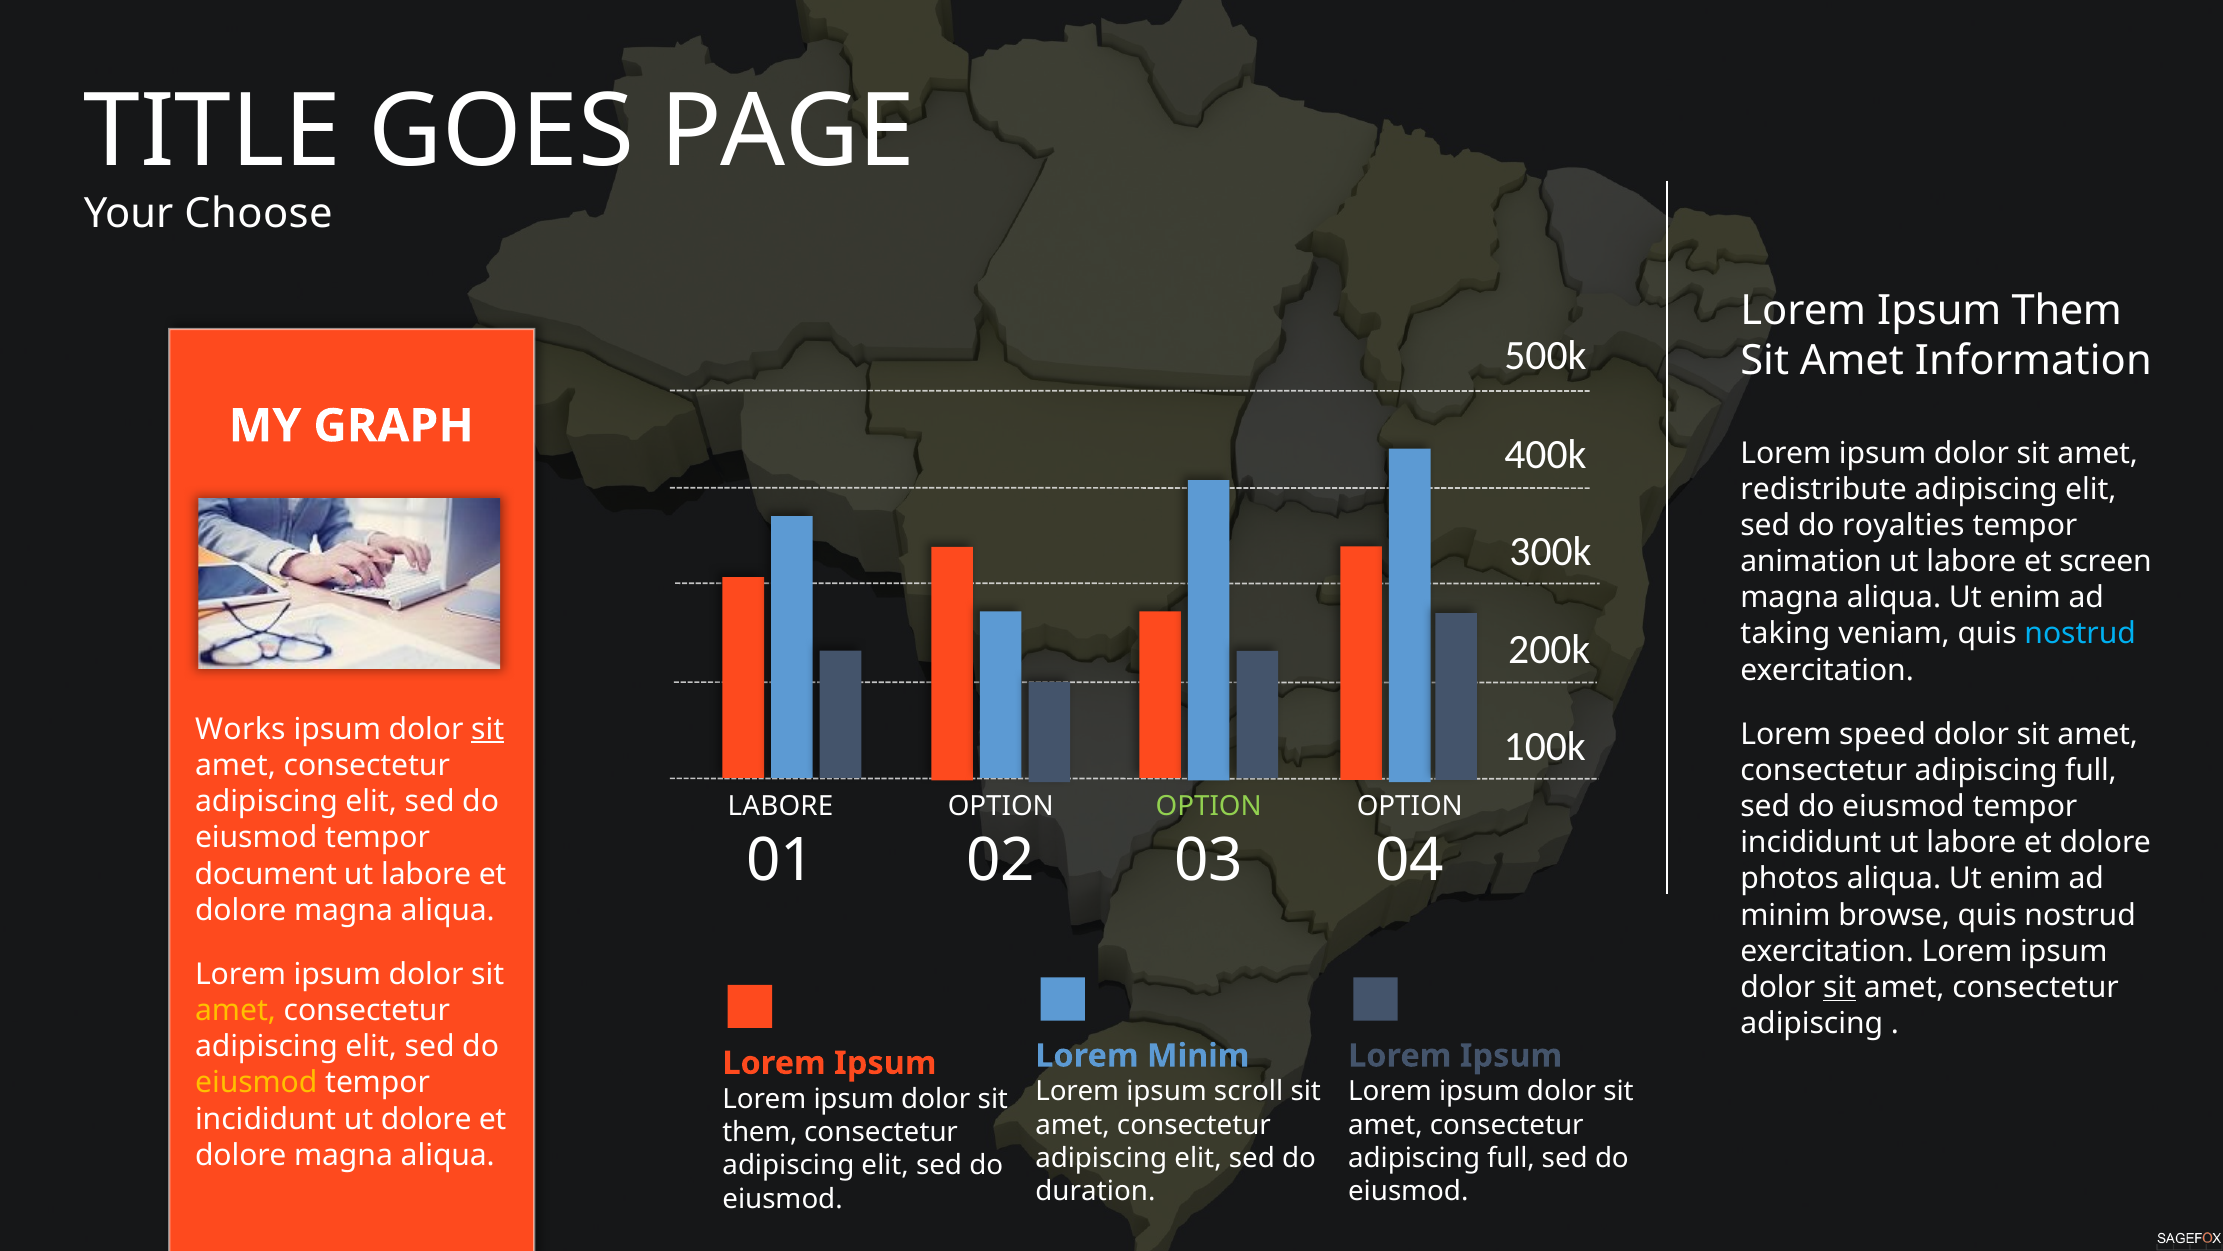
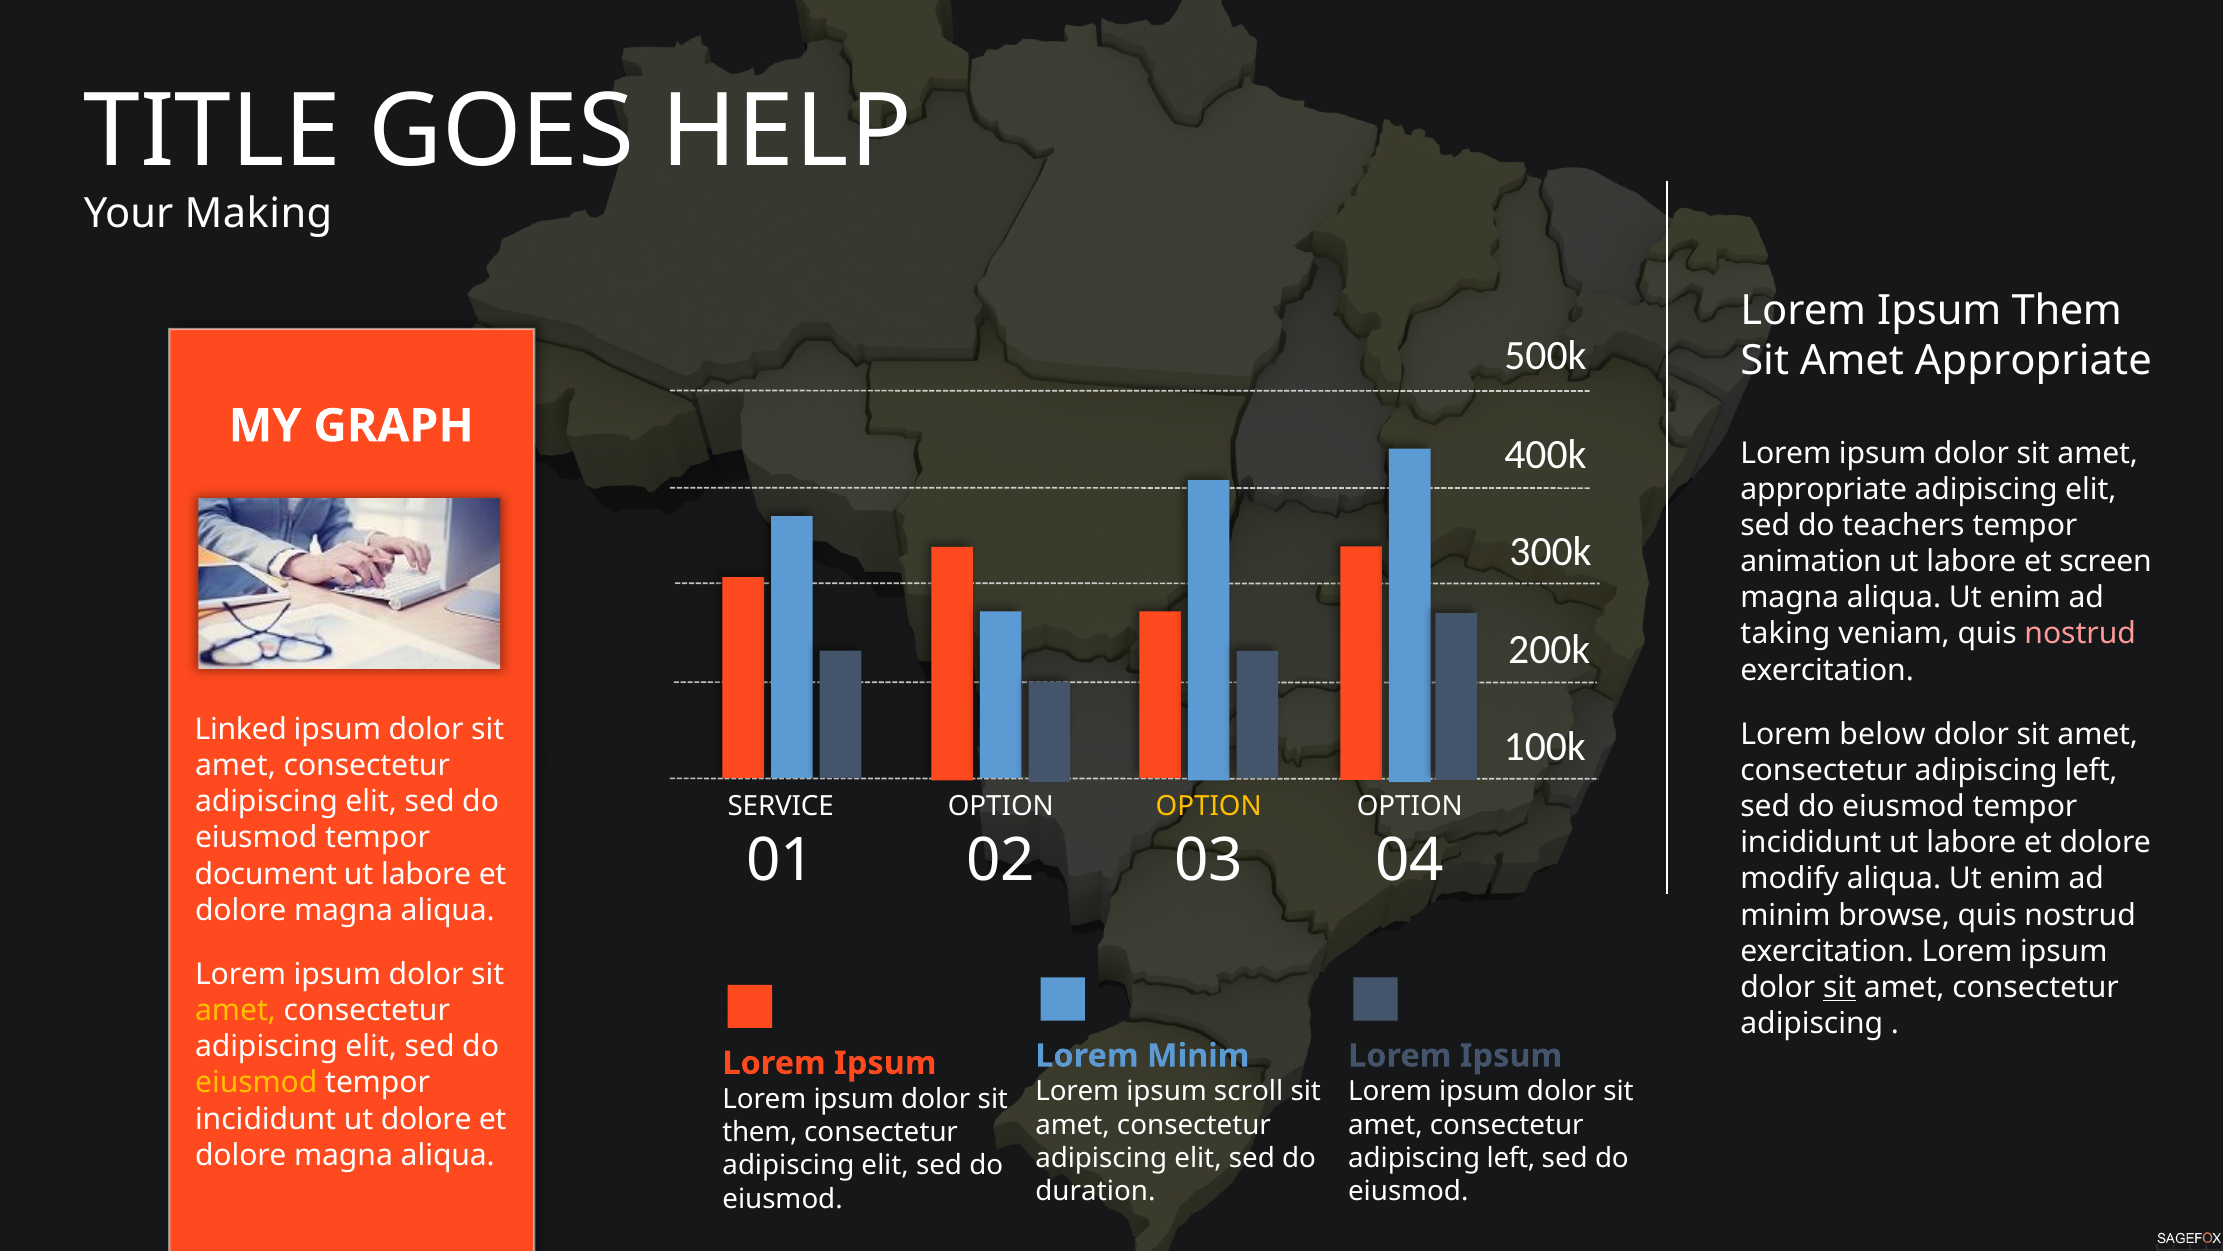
PAGE: PAGE -> HELP
Choose: Choose -> Making
Information at (2033, 361): Information -> Appropriate
redistribute at (1824, 489): redistribute -> appropriate
royalties: royalties -> teachers
nostrud at (2080, 634) colour: light blue -> pink
Works: Works -> Linked
sit at (488, 729) underline: present -> none
speed: speed -> below
full at (2091, 770): full -> left
LABORE at (781, 806): LABORE -> SERVICE
OPTION at (1209, 805) colour: light green -> yellow
photos: photos -> modify
full at (1511, 1158): full -> left
